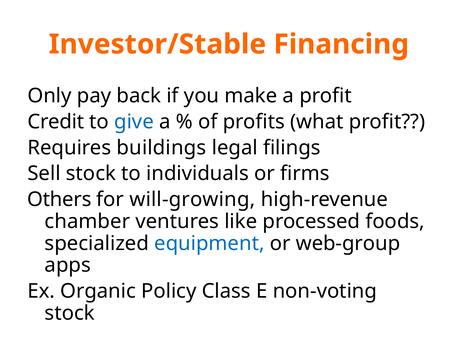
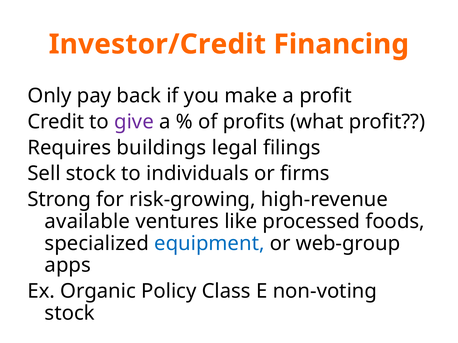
Investor/Stable: Investor/Stable -> Investor/Credit
give colour: blue -> purple
Others: Others -> Strong
will-growing: will-growing -> risk-growing
chamber: chamber -> available
